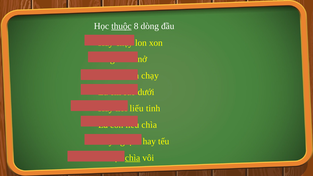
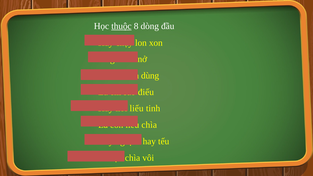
chạy at (150, 76): chạy -> dùng
dưới: dưới -> điếu
chìa at (133, 158) underline: present -> none
